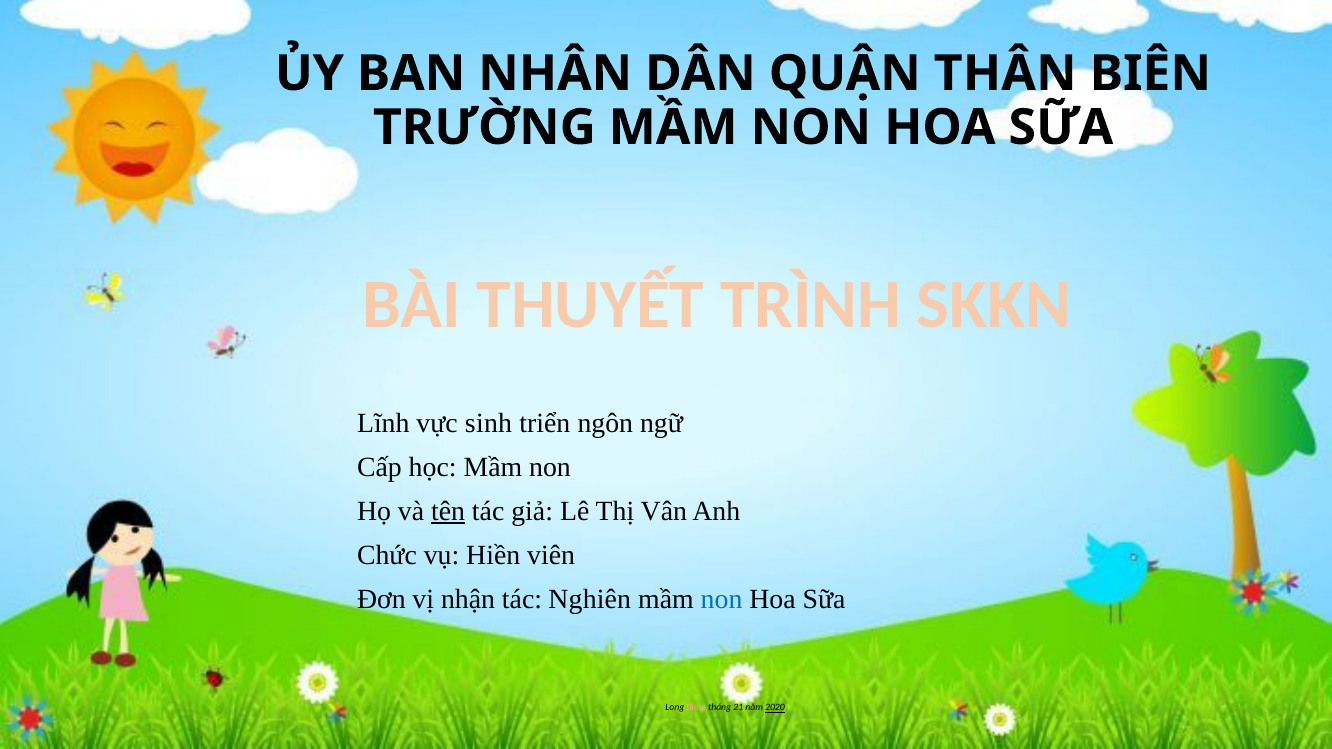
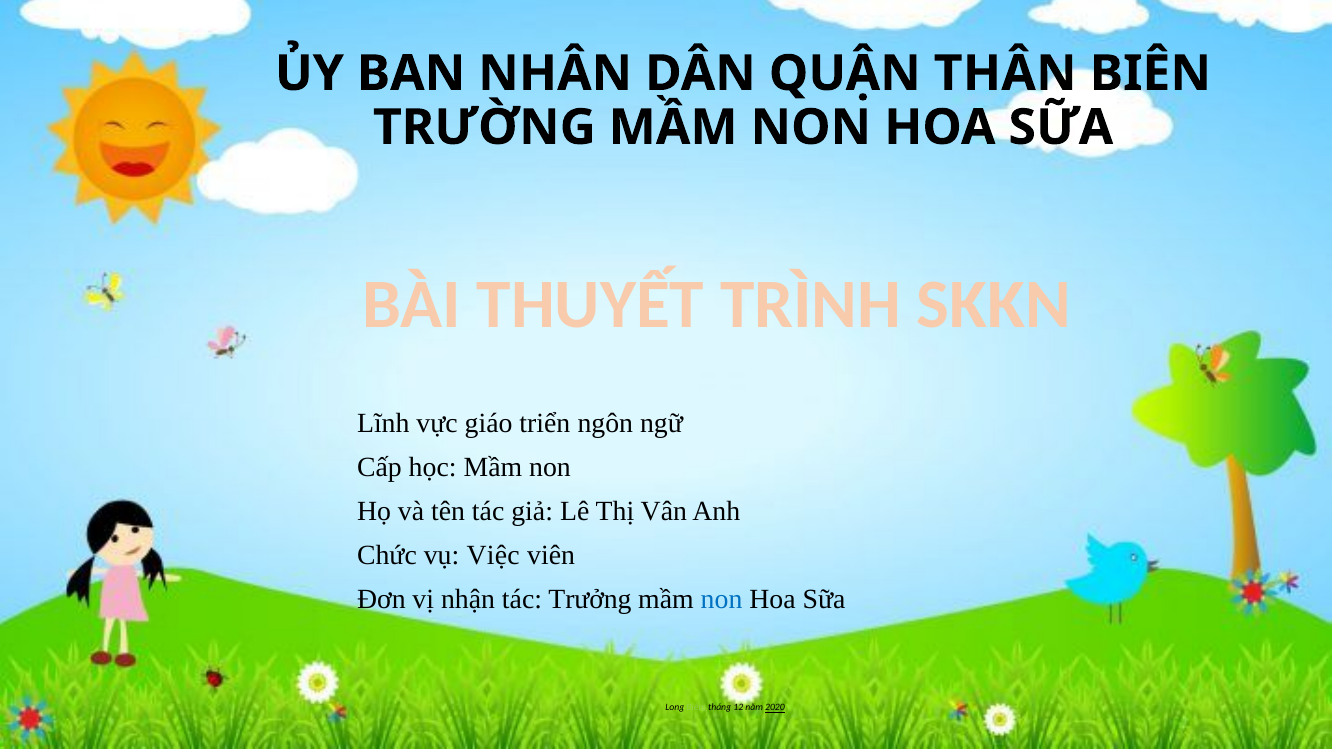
sinh: sinh -> giáo
tên underline: present -> none
Hiền: Hiền -> Việc
Nghiên: Nghiên -> Trưởng
Biên at (696, 708) colour: pink -> light green
21: 21 -> 12
